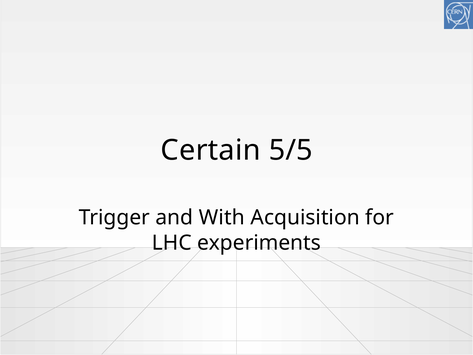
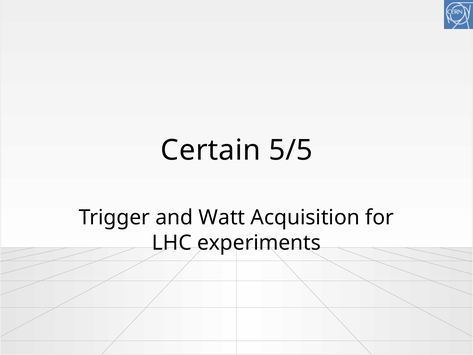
With: With -> Watt
